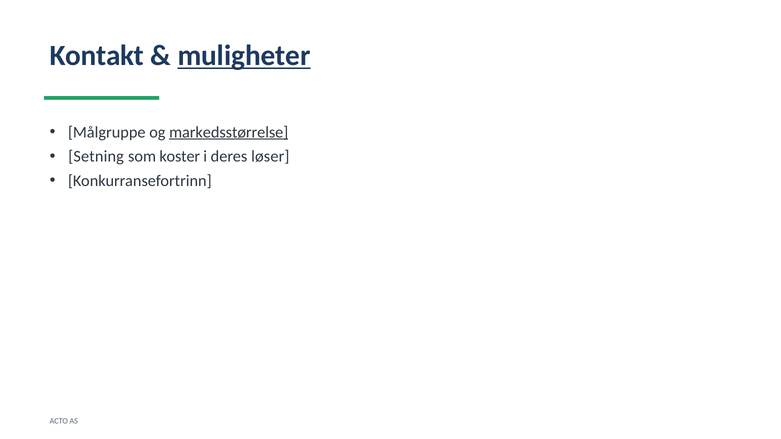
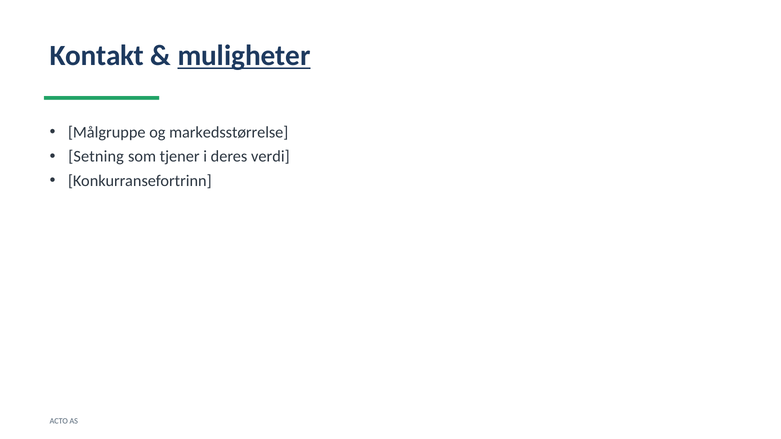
markedsstørrelse underline: present -> none
koster: koster -> tjener
løser: løser -> verdi
